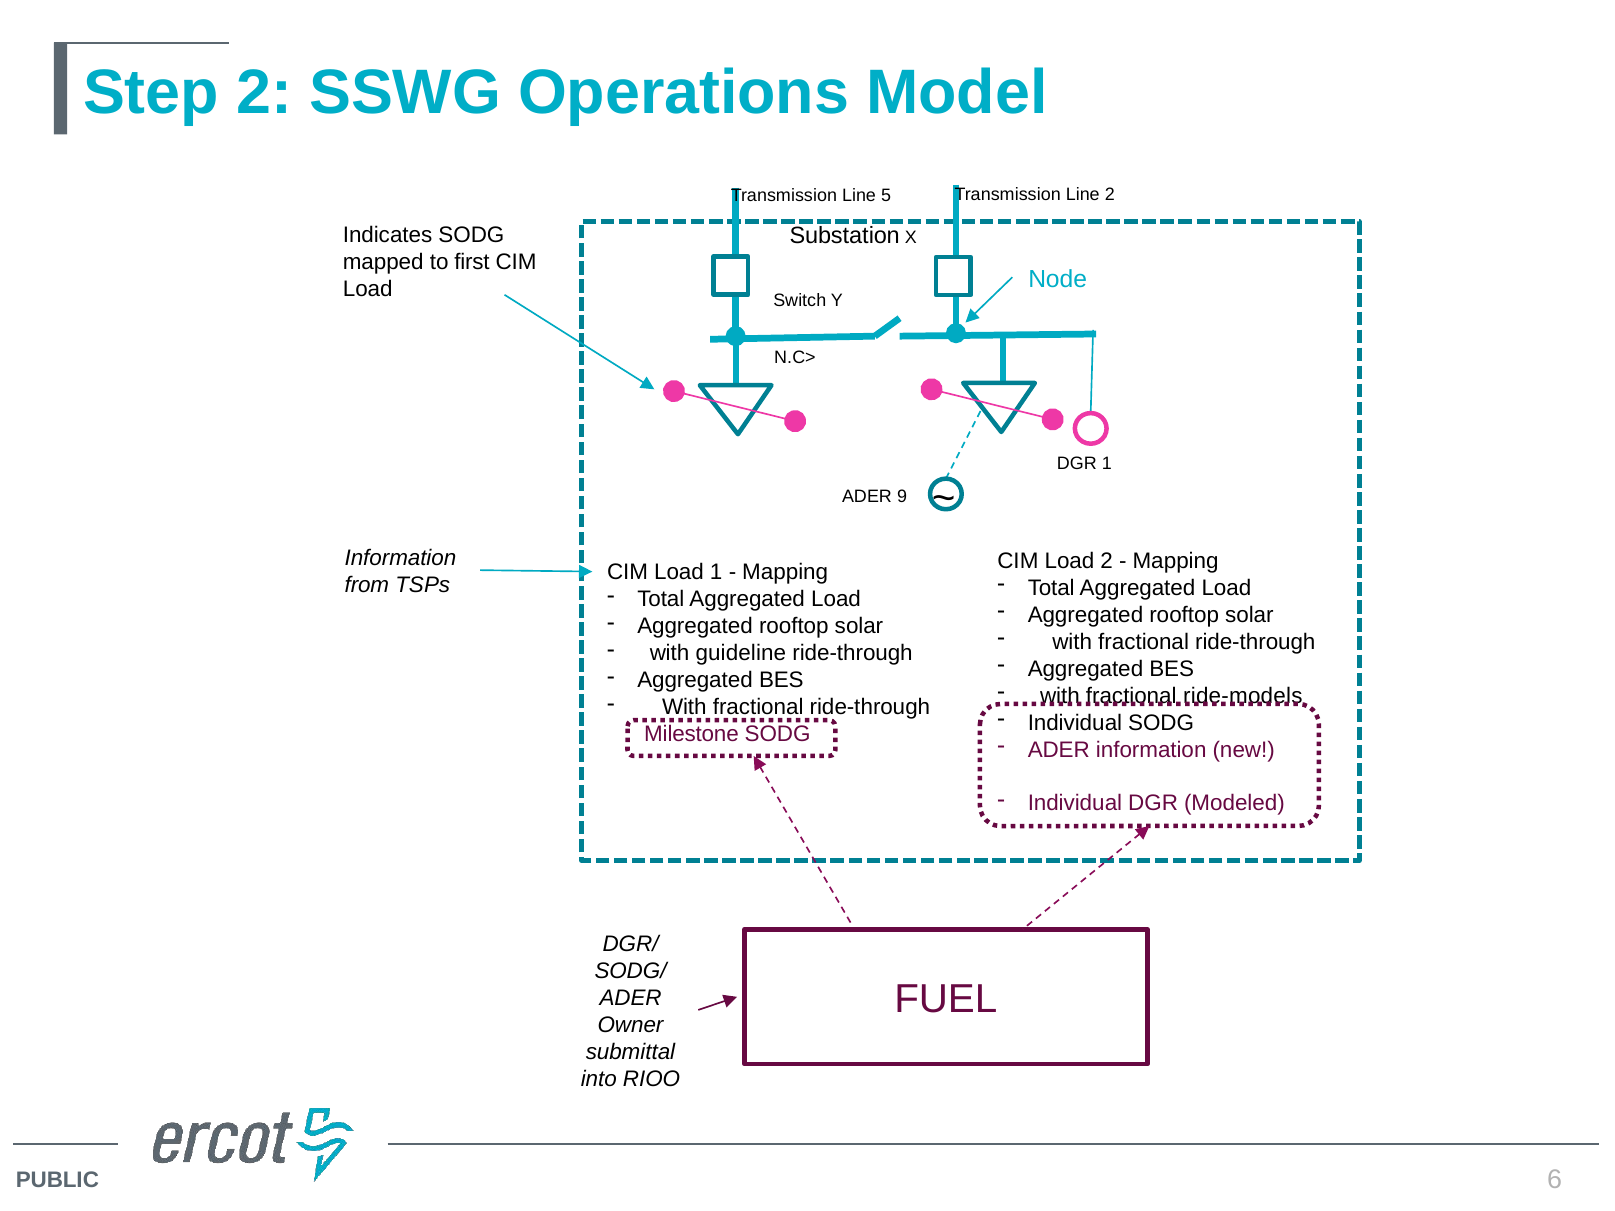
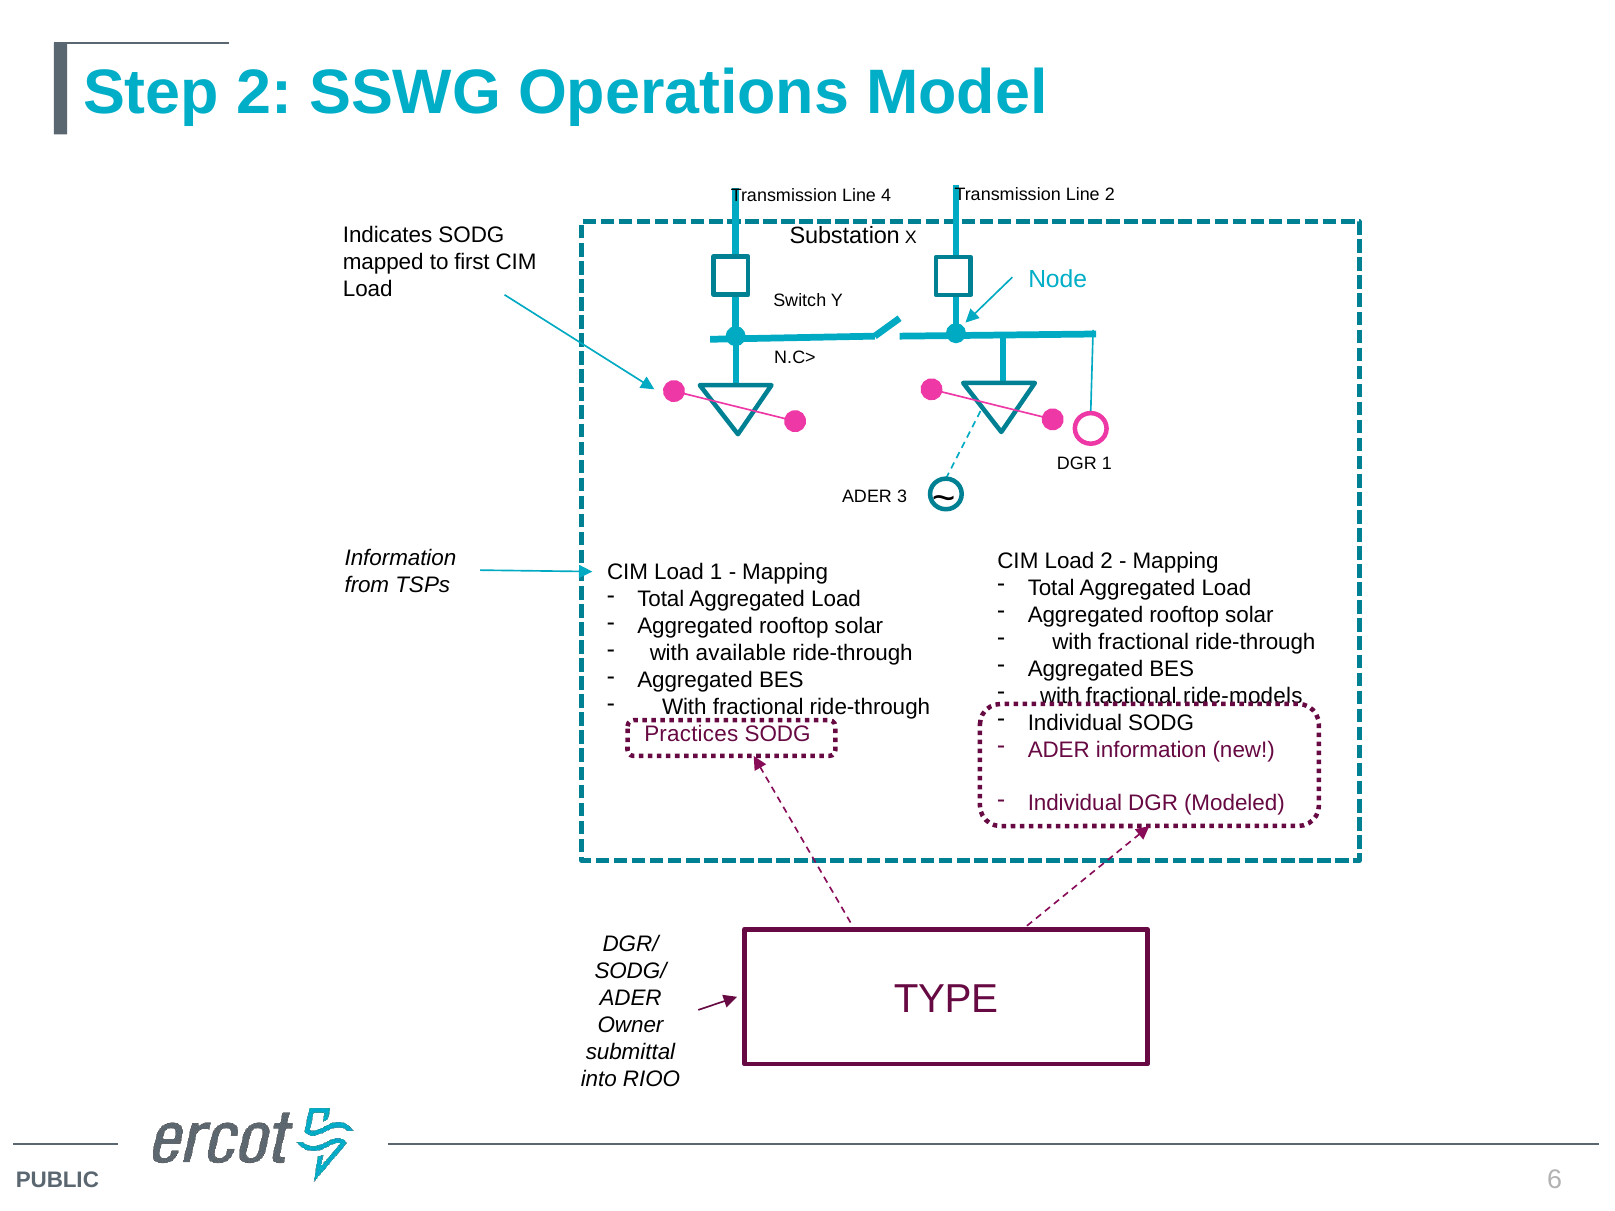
5: 5 -> 4
9: 9 -> 3
guideline: guideline -> available
Milestone: Milestone -> Practices
FUEL: FUEL -> TYPE
